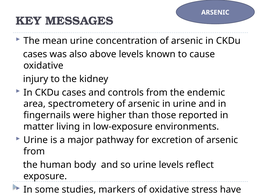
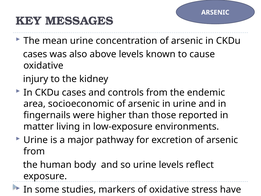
spectrometery: spectrometery -> socioeconomic
